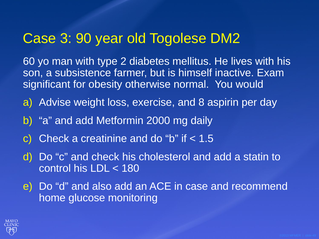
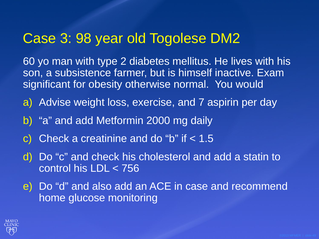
90: 90 -> 98
8: 8 -> 7
180: 180 -> 756
